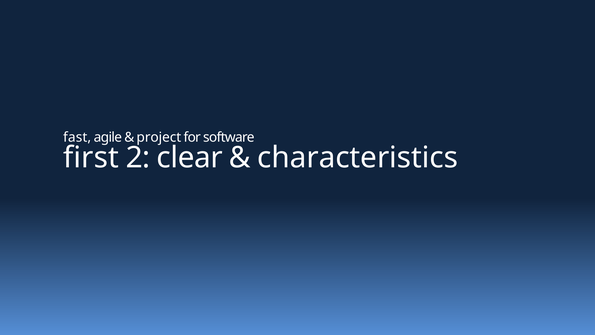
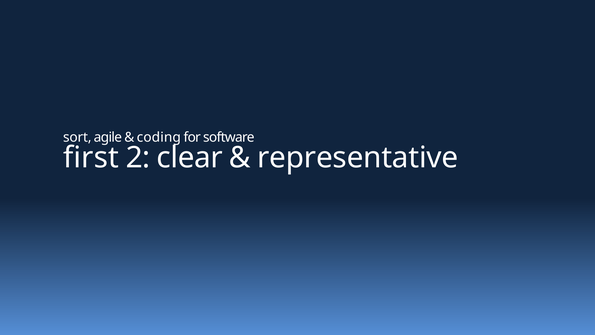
fast: fast -> sort
project: project -> coding
characteristics: characteristics -> representative
